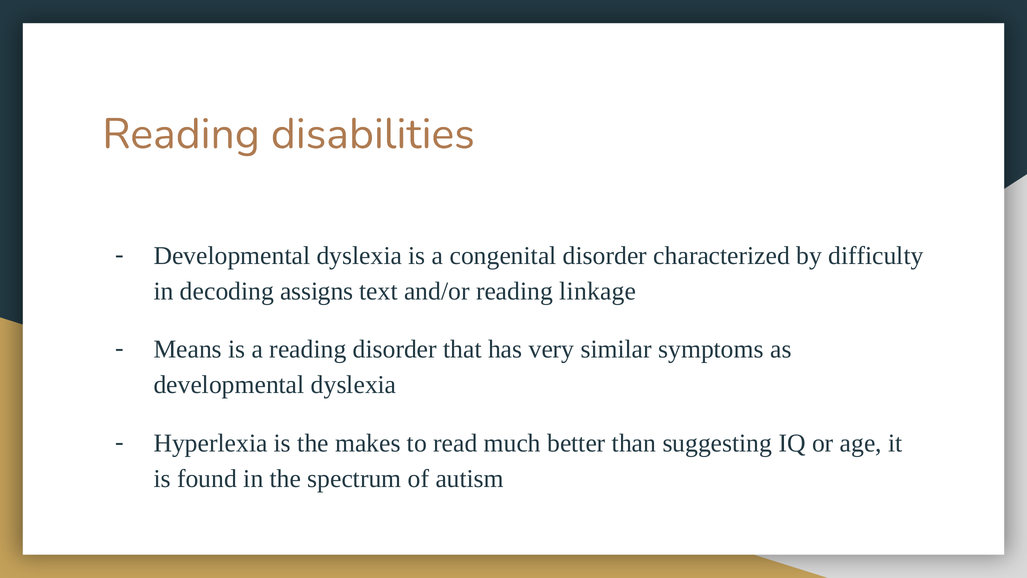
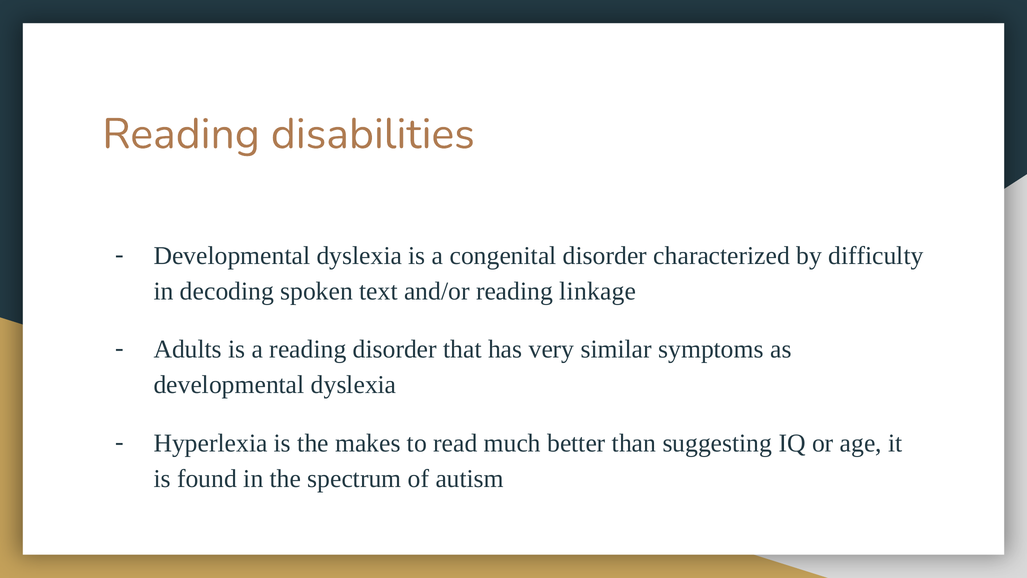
assigns: assigns -> spoken
Means: Means -> Adults
